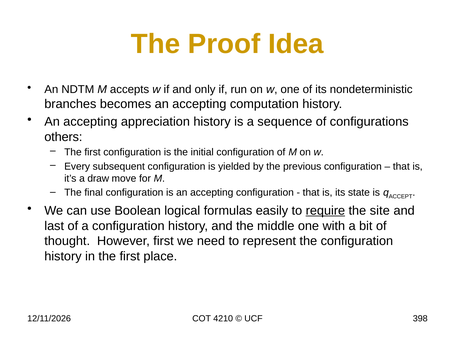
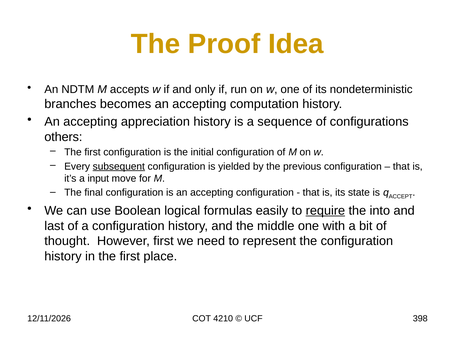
subsequent underline: none -> present
draw: draw -> input
site: site -> into
